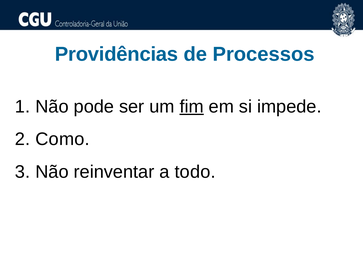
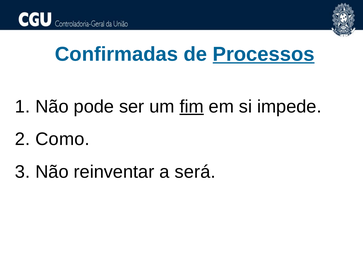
Providências: Providências -> Confirmadas
Processos underline: none -> present
todo: todo -> será
